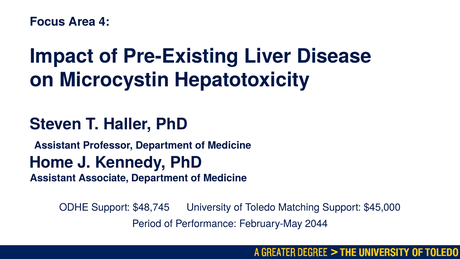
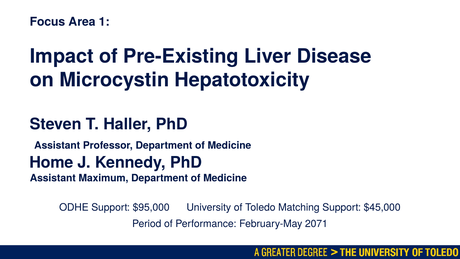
4: 4 -> 1
Associate: Associate -> Maximum
$48,745: $48,745 -> $95,000
2044: 2044 -> 2071
